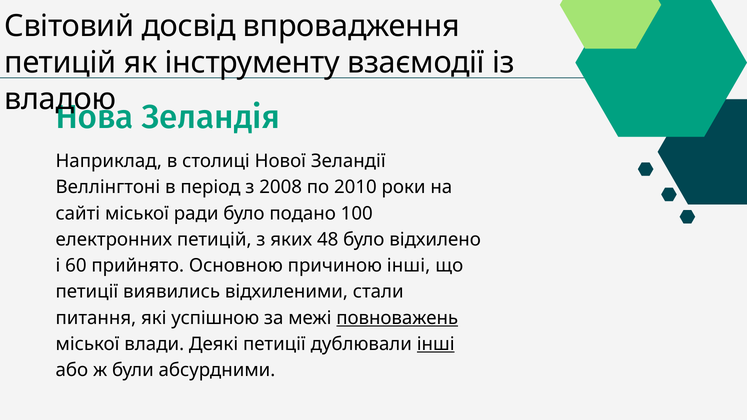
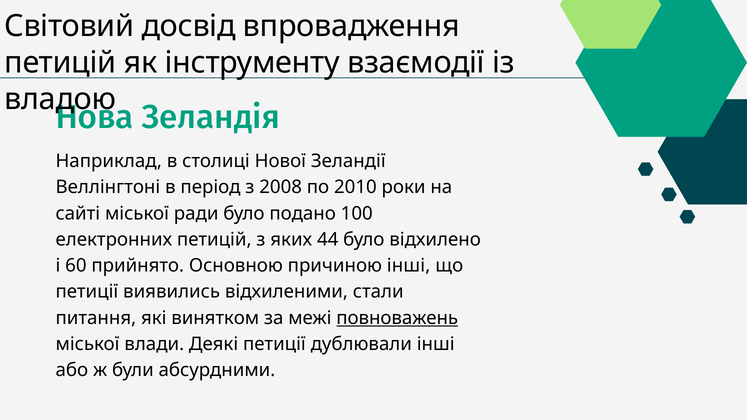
48: 48 -> 44
успішною: успішною -> винятком
інші at (436, 344) underline: present -> none
